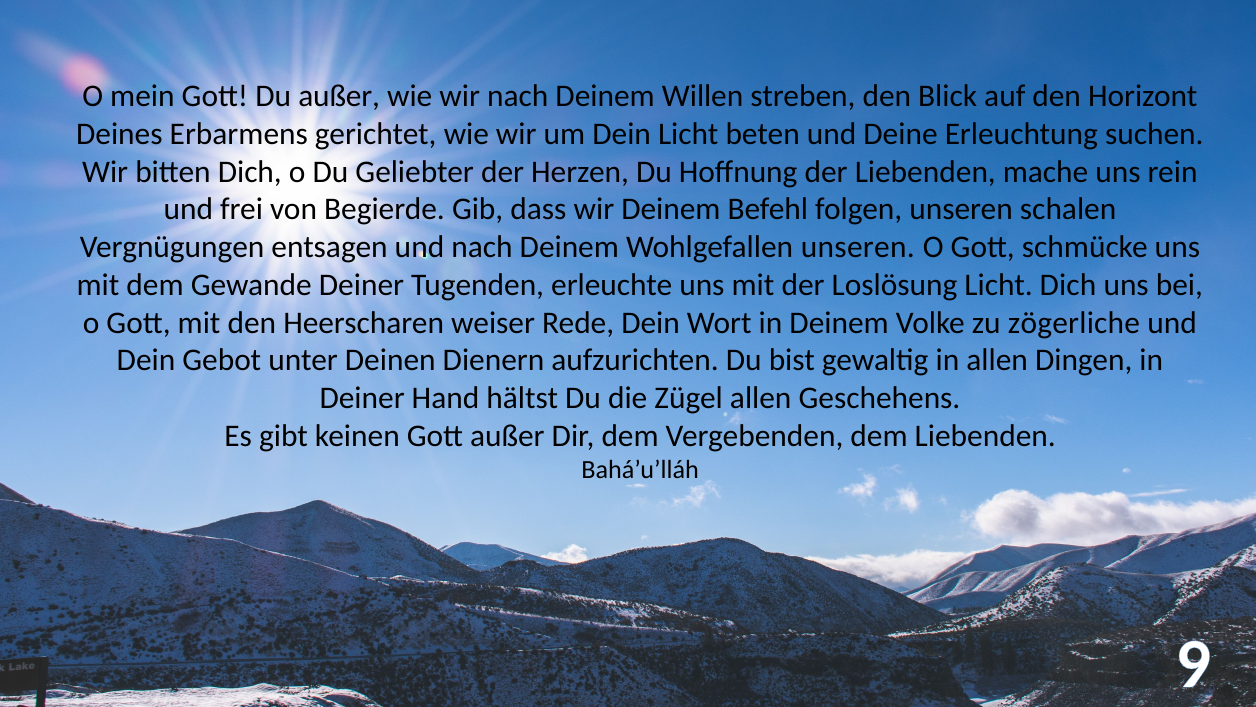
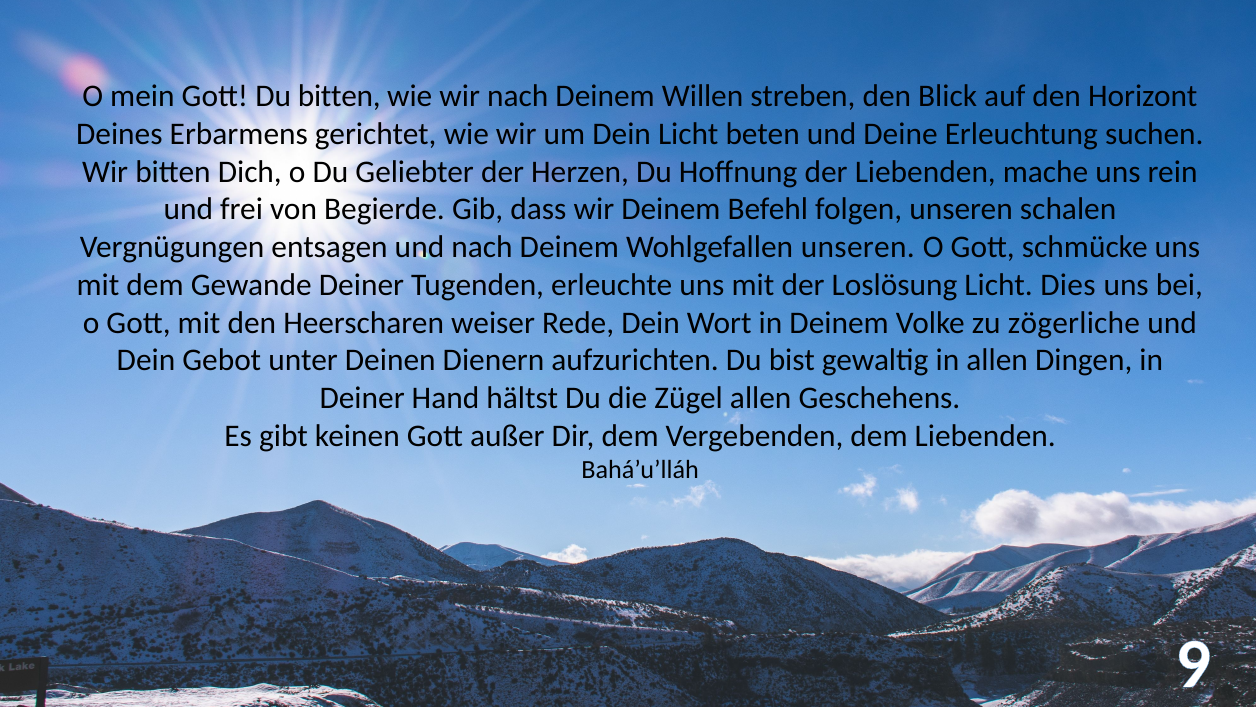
Du außer: außer -> bitten
Licht Dich: Dich -> Dies
